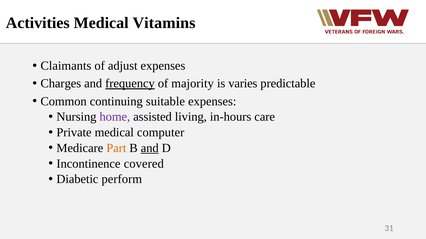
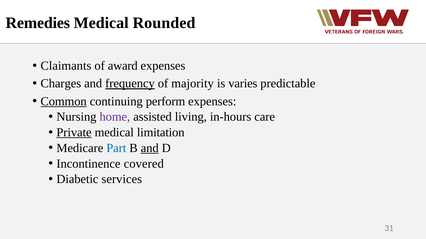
Activities: Activities -> Remedies
Vitamins: Vitamins -> Rounded
adjust: adjust -> award
Common underline: none -> present
suitable: suitable -> perform
Private underline: none -> present
computer: computer -> limitation
Part colour: orange -> blue
perform: perform -> services
